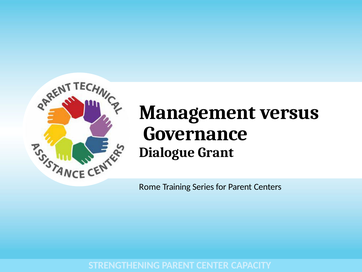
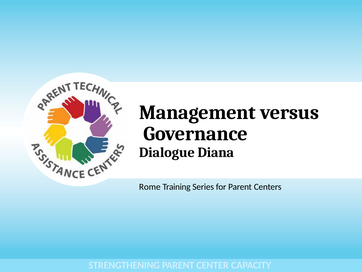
Grant: Grant -> Diana
